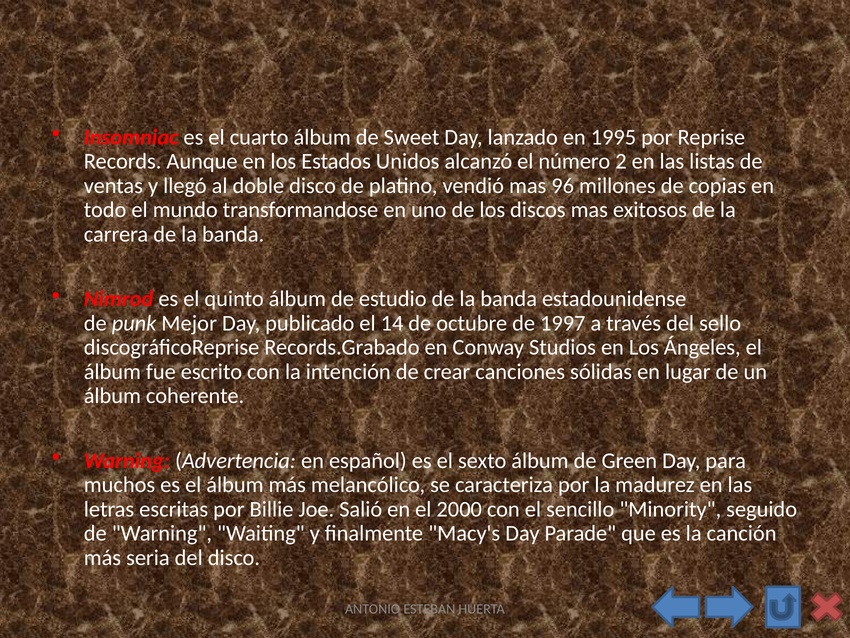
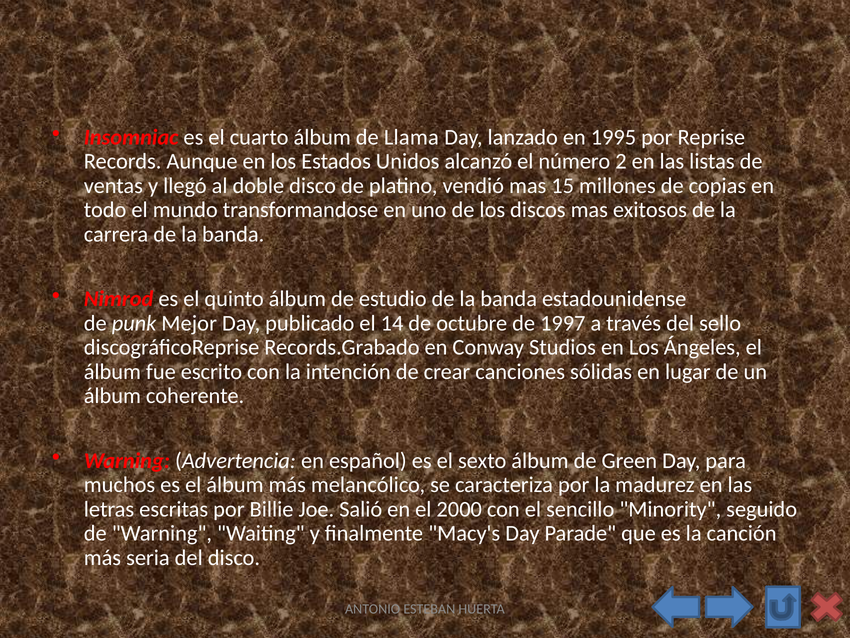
Sweet: Sweet -> Llama
96: 96 -> 15
